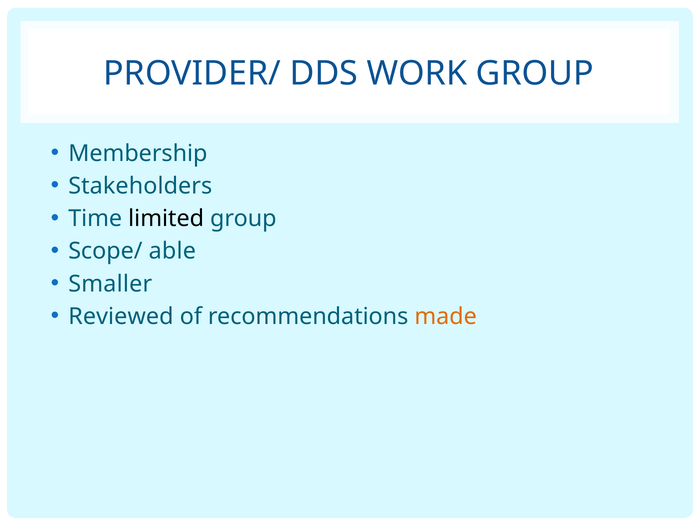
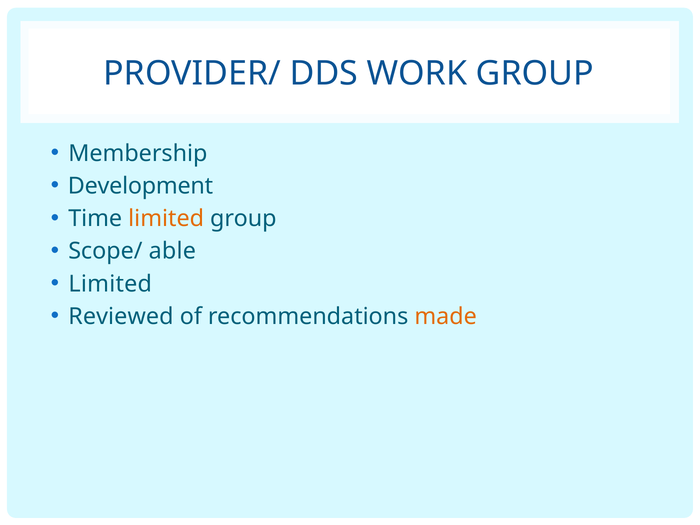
Stakeholders: Stakeholders -> Development
limited at (166, 219) colour: black -> orange
Smaller at (110, 284): Smaller -> Limited
